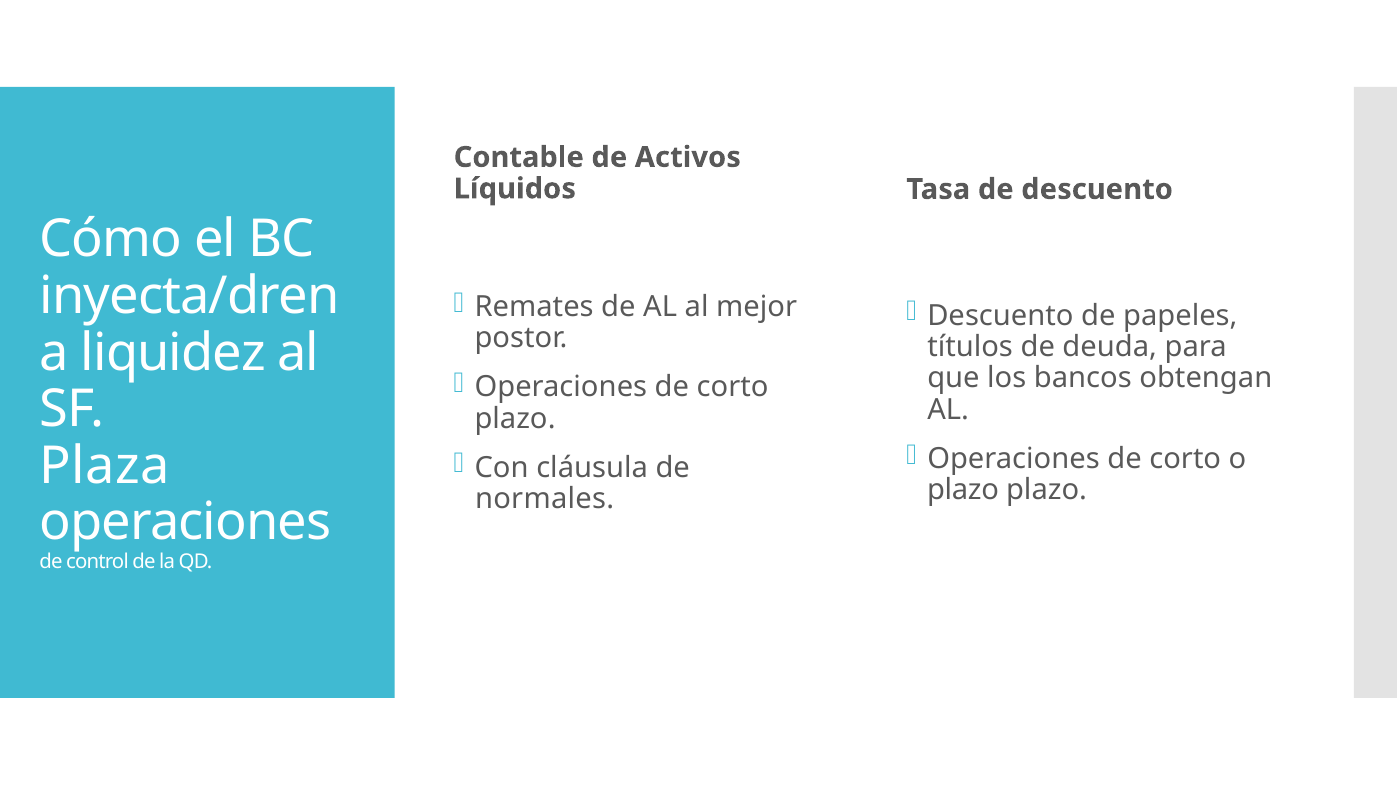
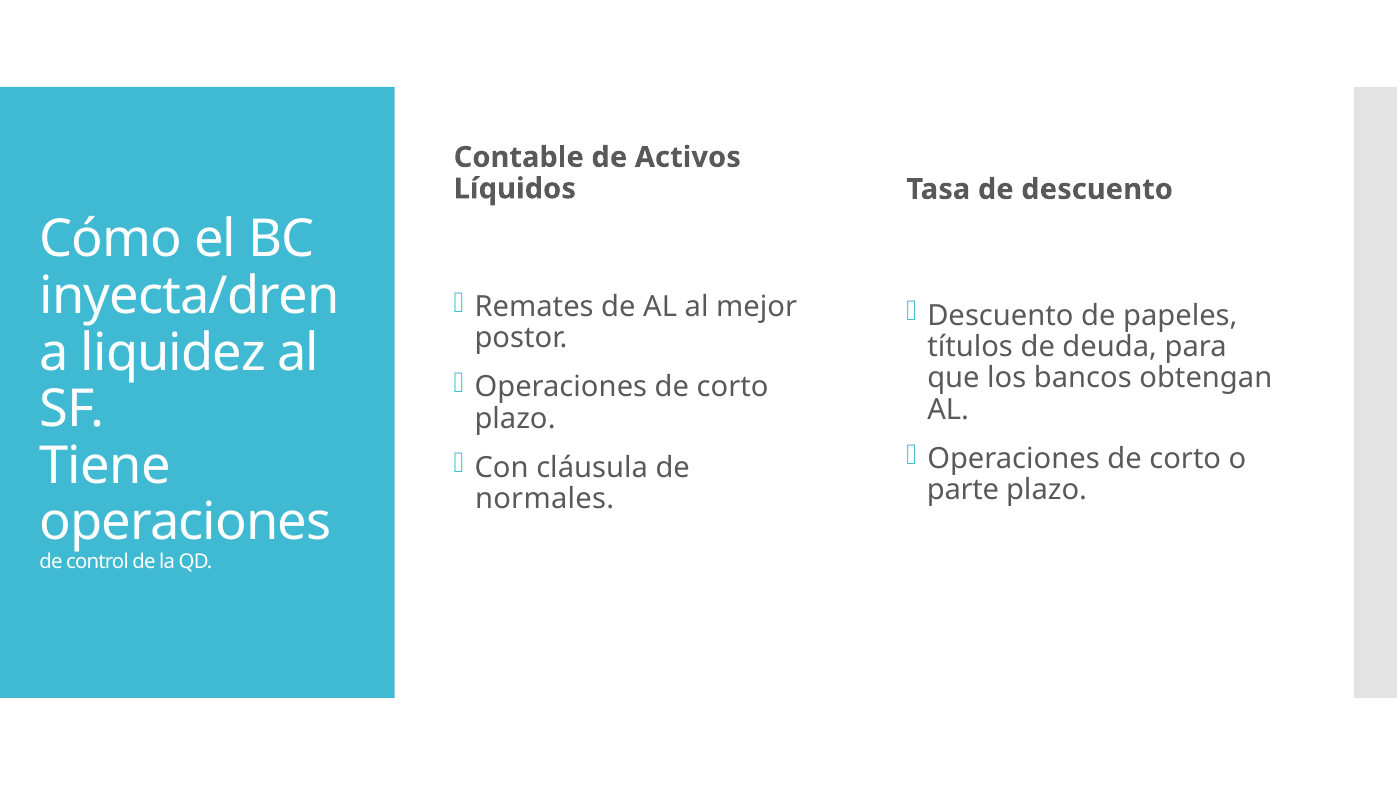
Plaza: Plaza -> Tiene
plazo at (963, 490): plazo -> parte
